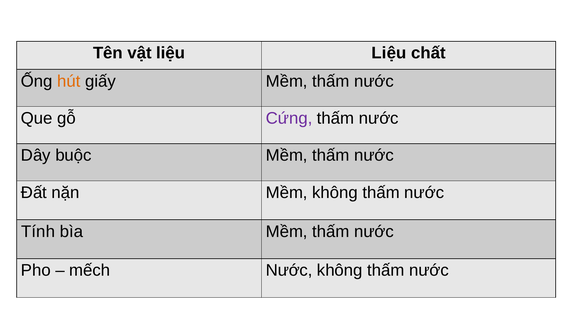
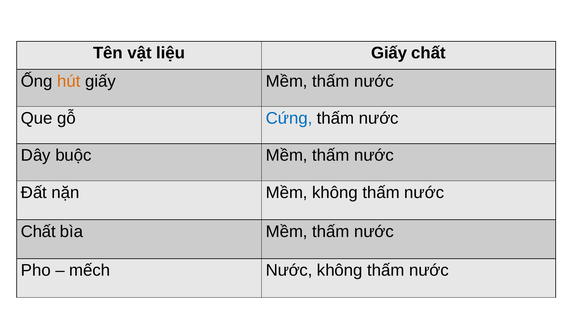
liệu Liệu: Liệu -> Giấy
Cứng colour: purple -> blue
Tính at (38, 232): Tính -> Chất
